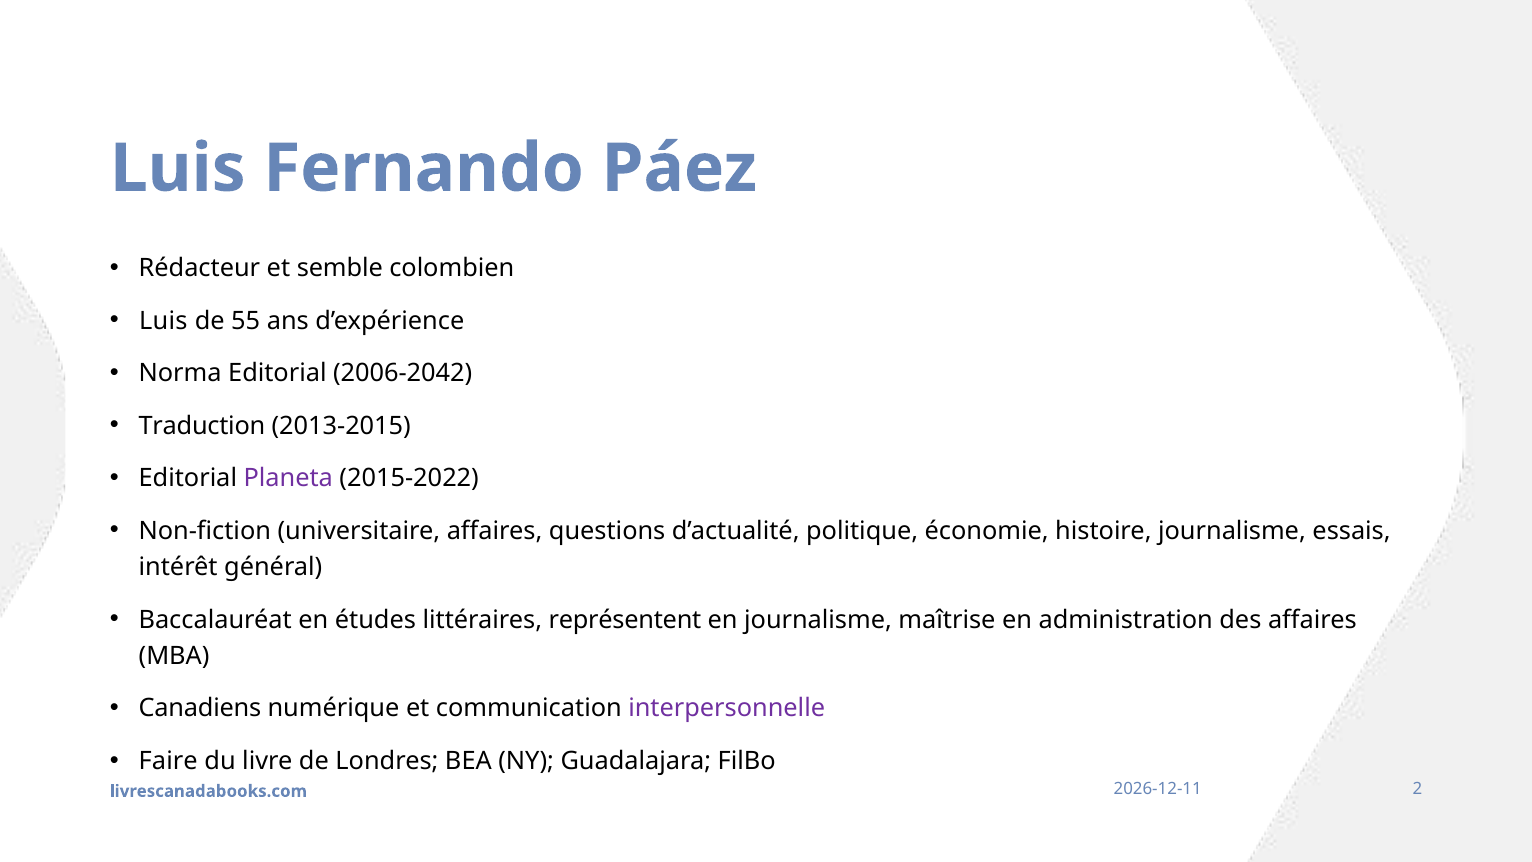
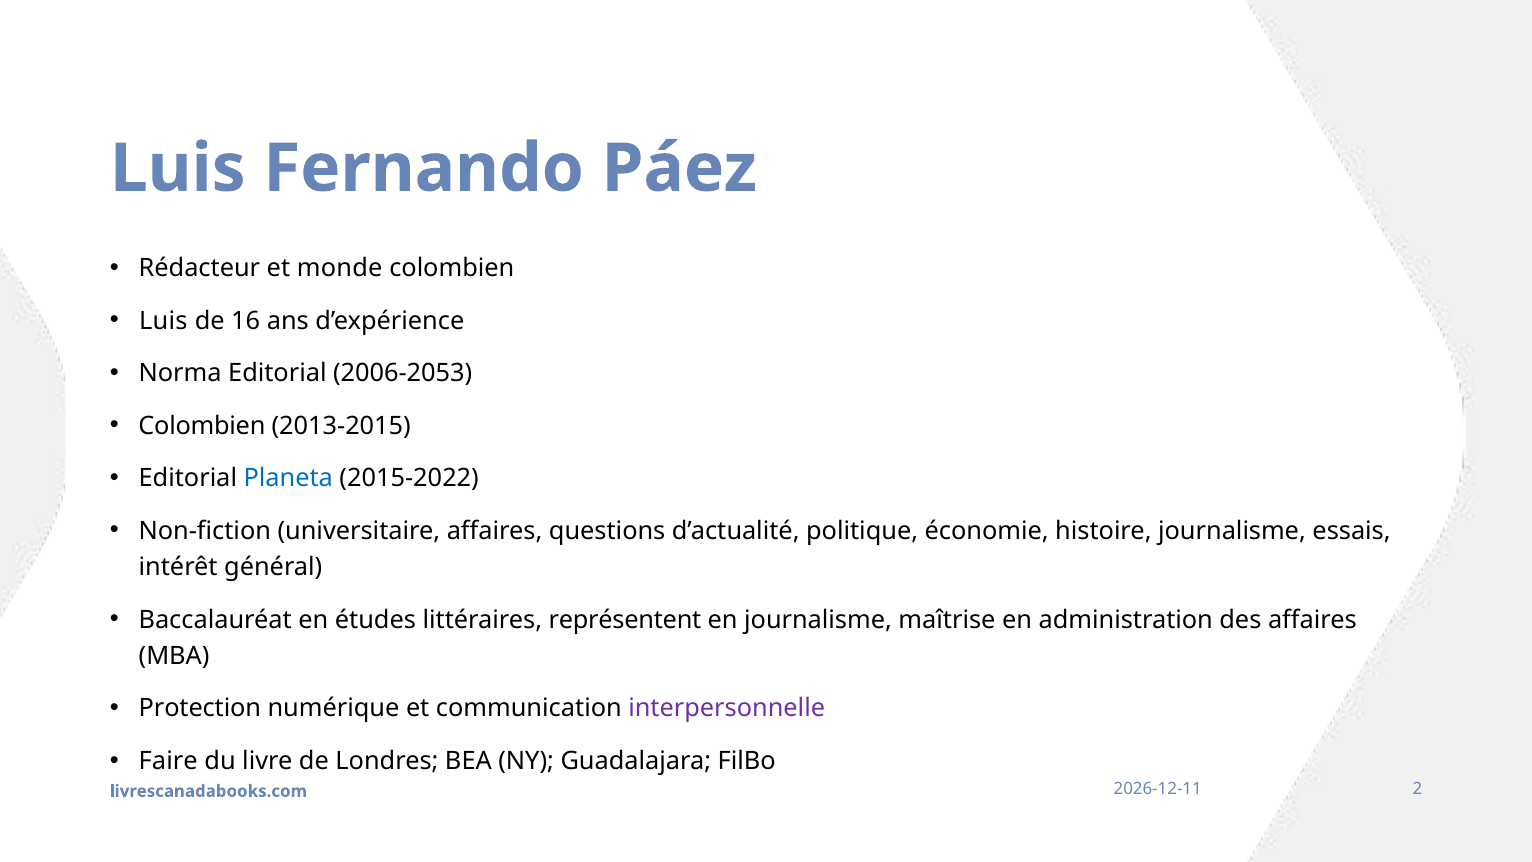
semble: semble -> monde
55: 55 -> 16
2006-2042: 2006-2042 -> 2006-2053
Traduction at (202, 426): Traduction -> Colombien
Planeta colour: purple -> blue
Canadiens: Canadiens -> Protection
